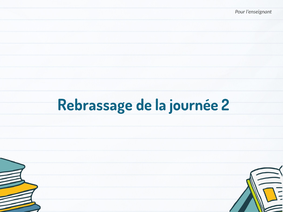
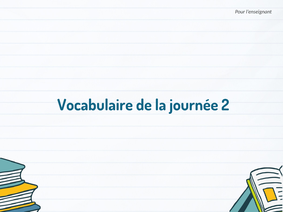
Rebrassage: Rebrassage -> Vocabulaire
